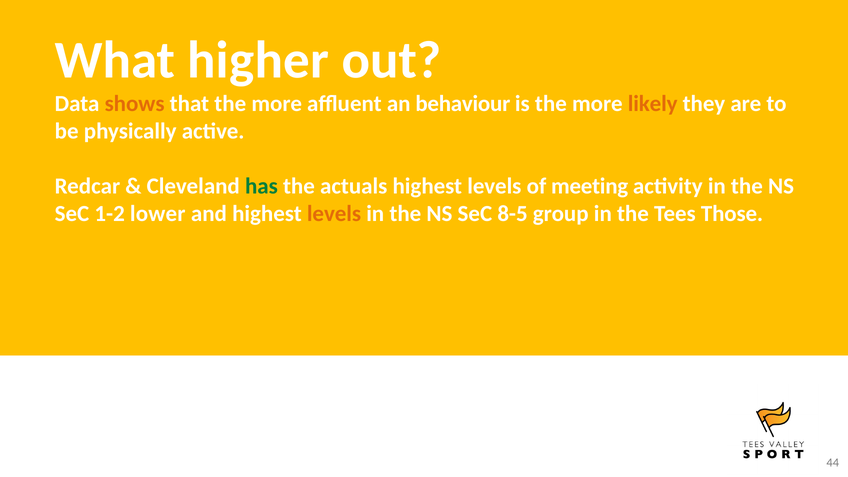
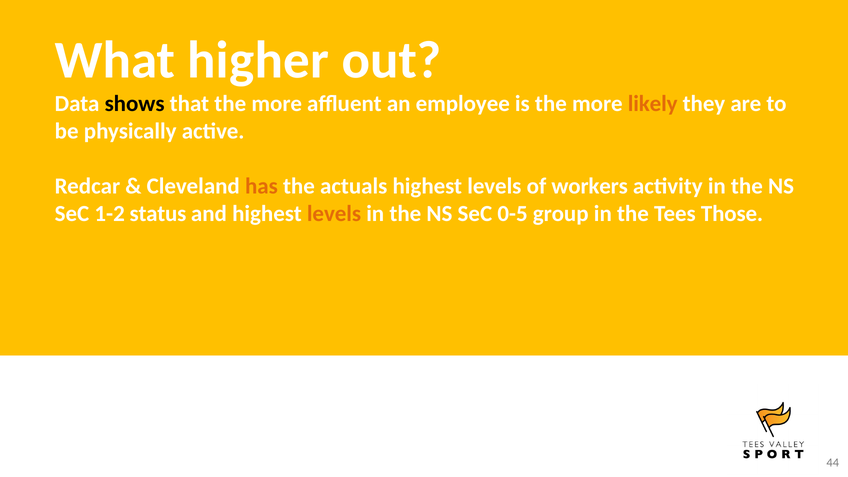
shows colour: orange -> black
behaviour: behaviour -> employee
has colour: green -> orange
meeting: meeting -> workers
lower: lower -> status
8-5: 8-5 -> 0-5
